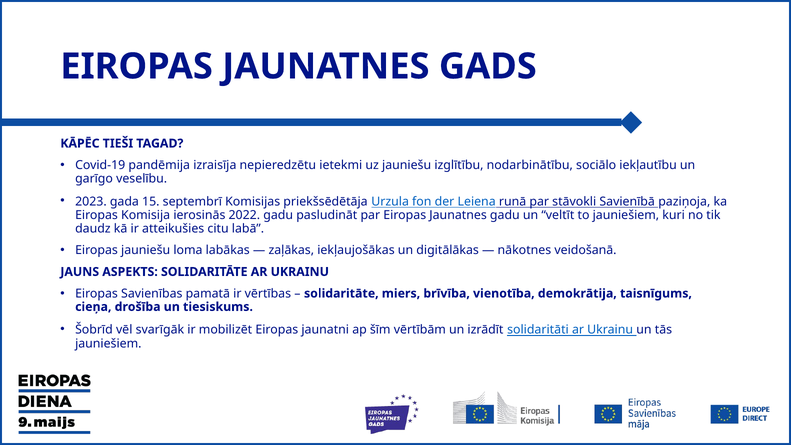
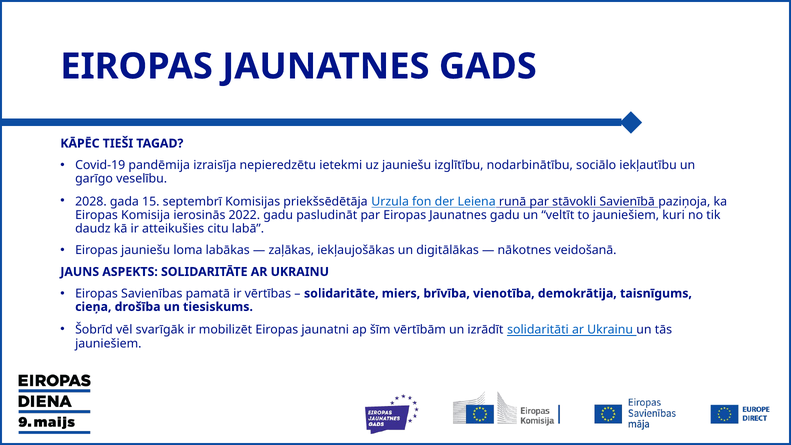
2023: 2023 -> 2028
